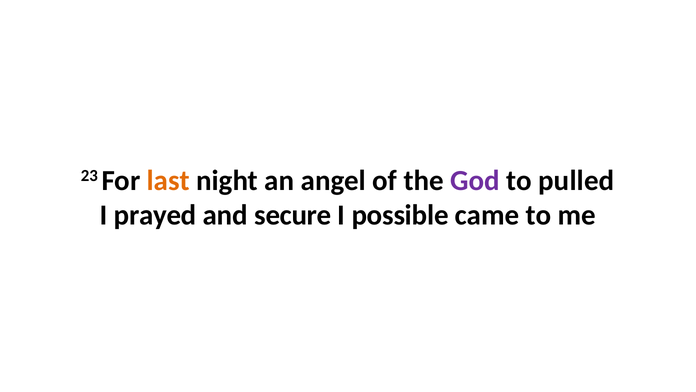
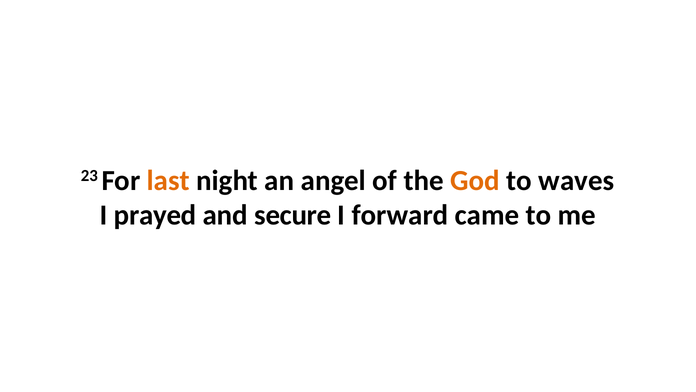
God colour: purple -> orange
pulled: pulled -> waves
possible: possible -> forward
